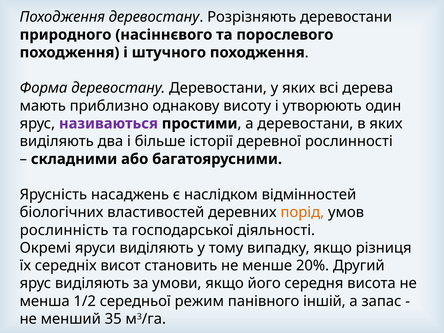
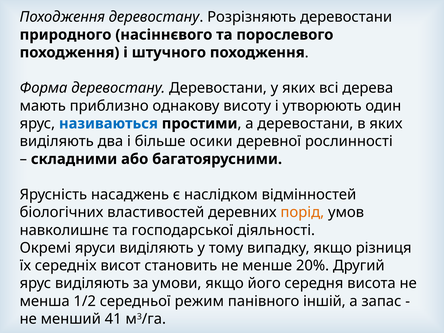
називаються colour: purple -> blue
історії: історії -> осики
рослинність: рослинність -> навколишнє
35: 35 -> 41
